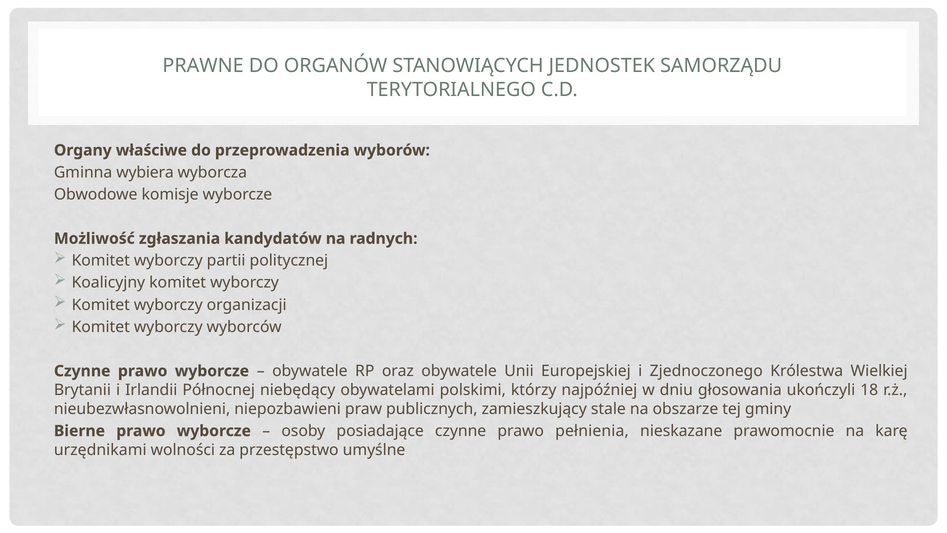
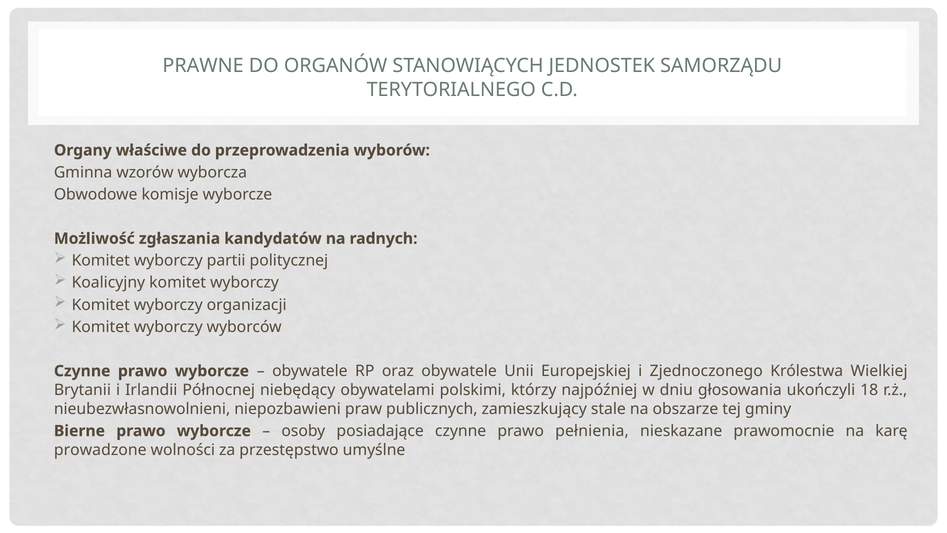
wybiera: wybiera -> wzorów
urzędnikami: urzędnikami -> prowadzone
